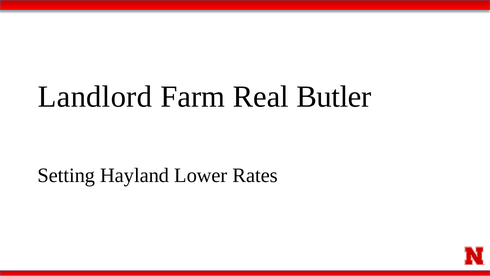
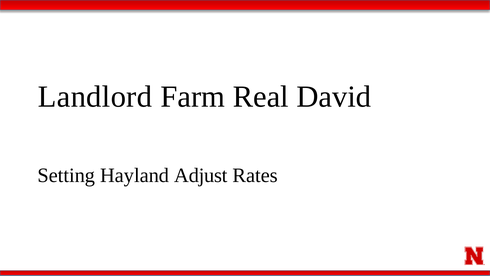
Butler: Butler -> David
Lower: Lower -> Adjust
